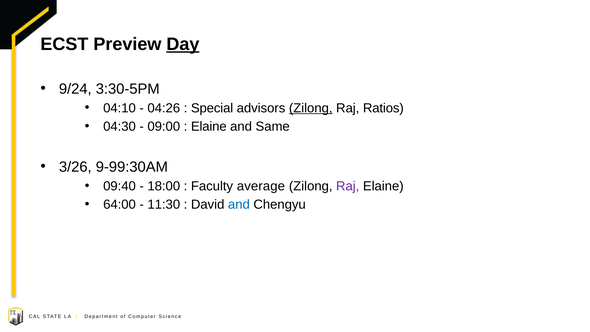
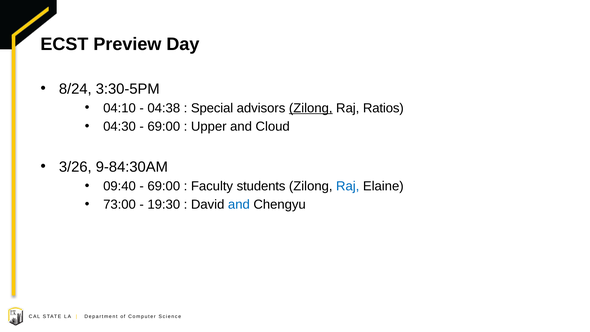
Day underline: present -> none
9/24: 9/24 -> 8/24
04:26: 04:26 -> 04:38
09:00 at (164, 126): 09:00 -> 69:00
Elaine at (209, 126): Elaine -> Upper
Same: Same -> Cloud
9-99:30AM: 9-99:30AM -> 9-84:30AM
18:00 at (164, 186): 18:00 -> 69:00
average: average -> students
Raj at (348, 186) colour: purple -> blue
64:00: 64:00 -> 73:00
11:30: 11:30 -> 19:30
